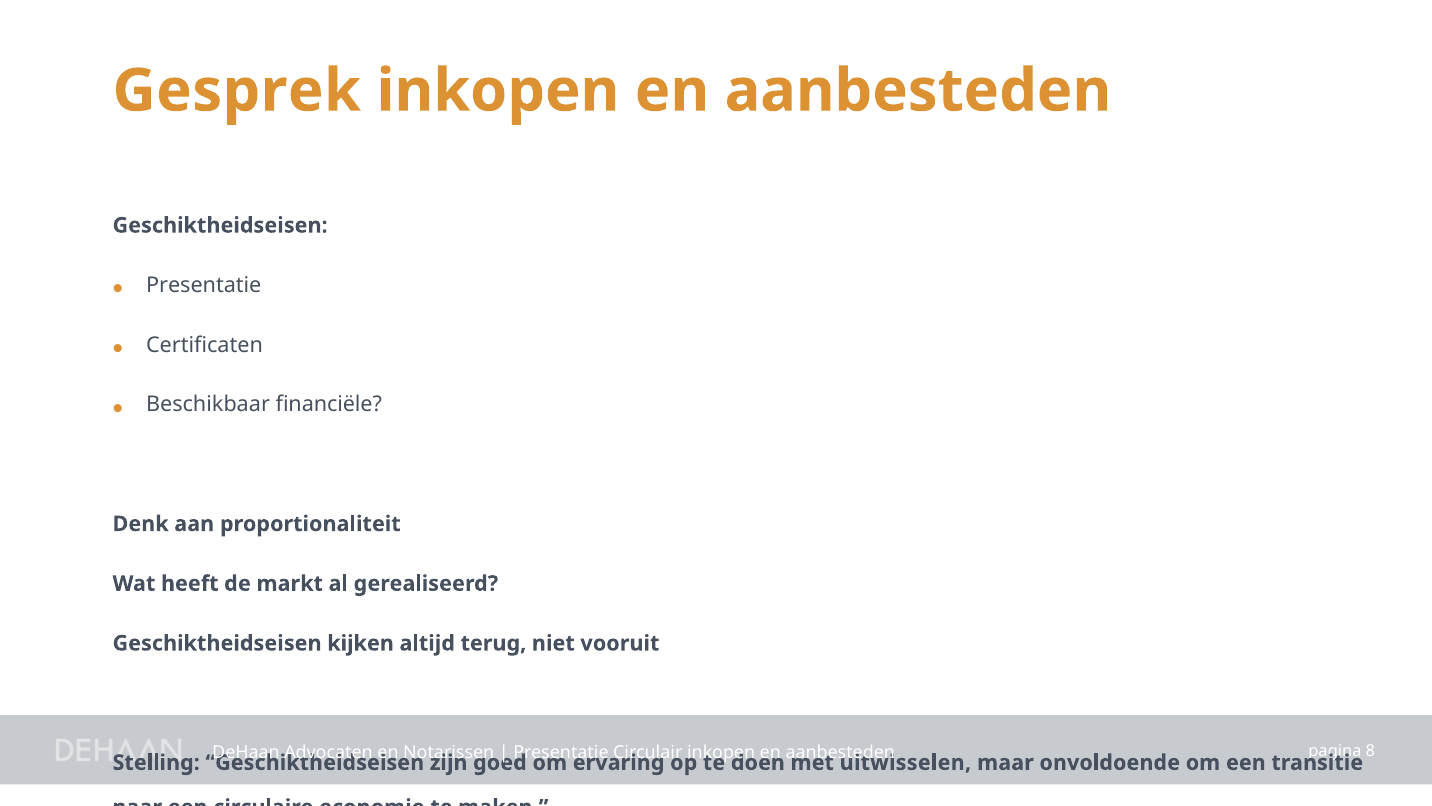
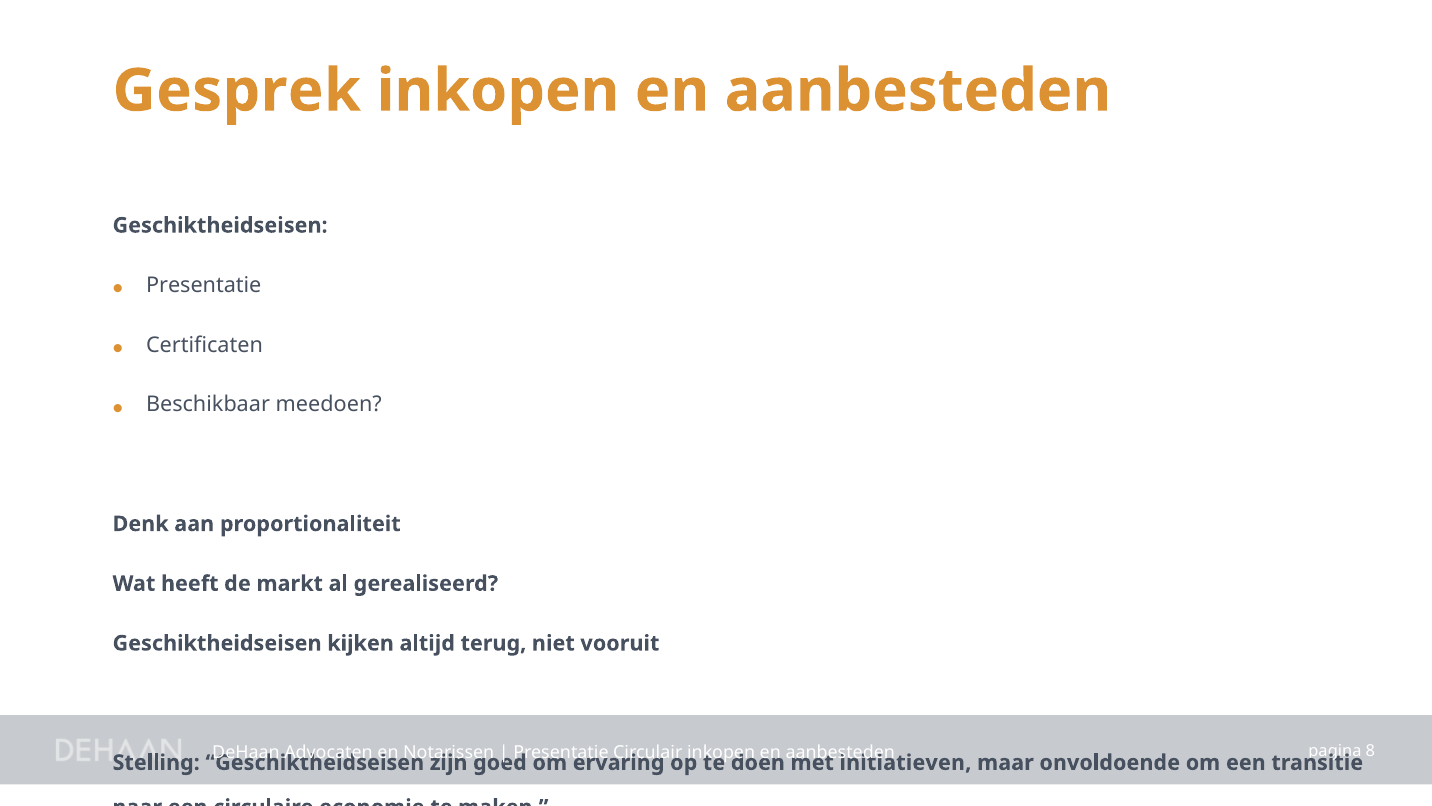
financiële: financiële -> meedoen
uitwisselen: uitwisselen -> initiatieven
